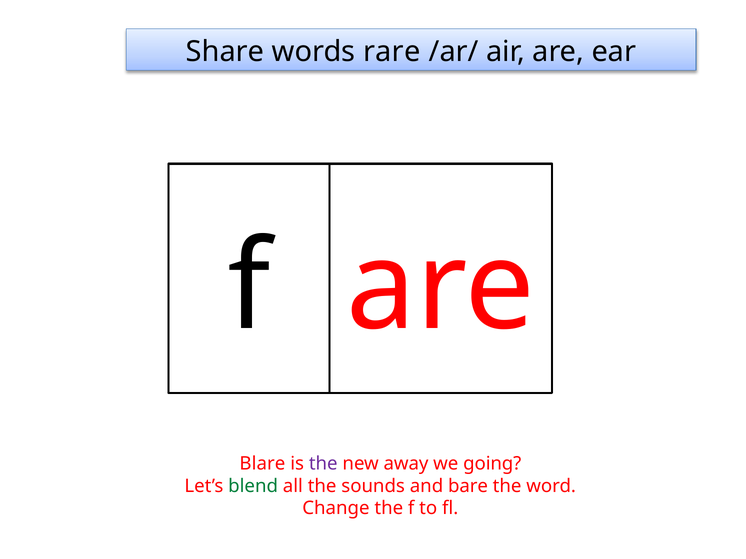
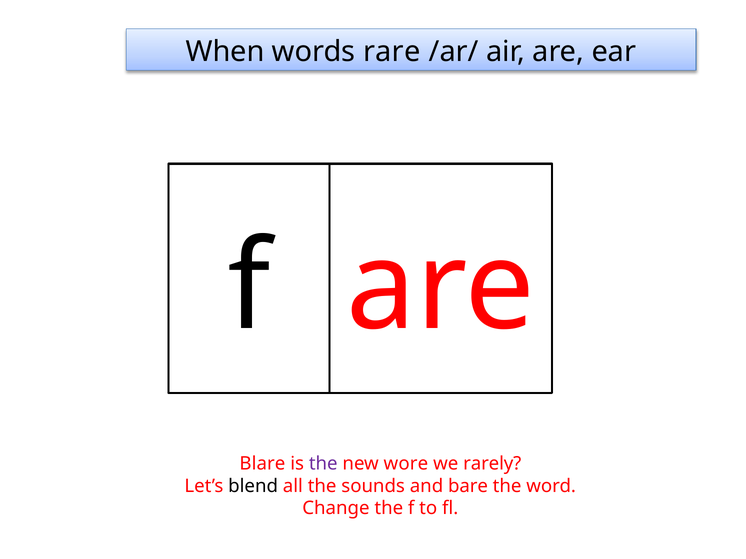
Share: Share -> When
away: away -> wore
going: going -> rarely
blend colour: green -> black
